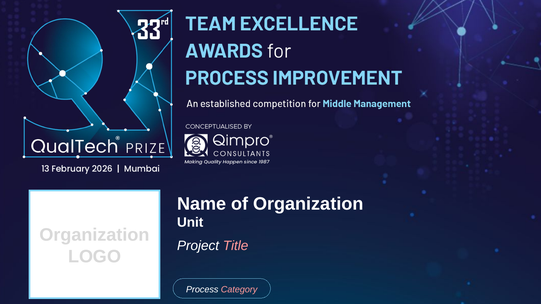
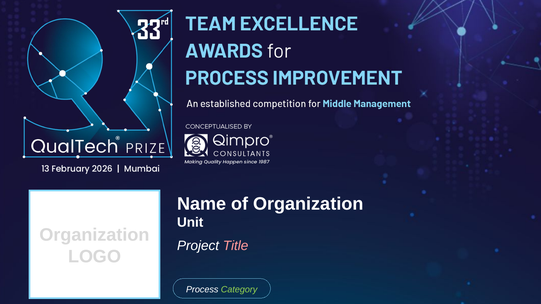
Category colour: pink -> light green
